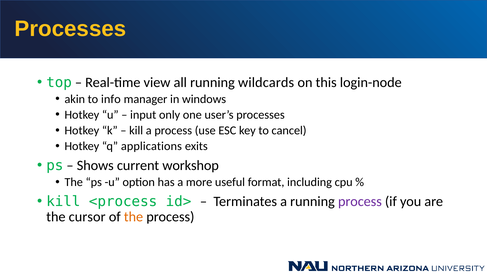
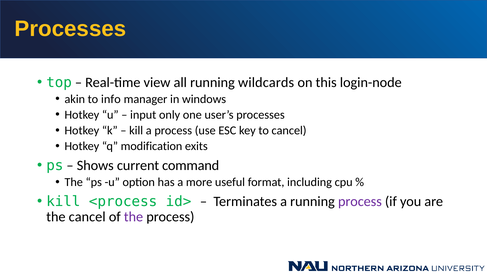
applications: applications -> modification
workshop: workshop -> command
the cursor: cursor -> cancel
the at (134, 217) colour: orange -> purple
